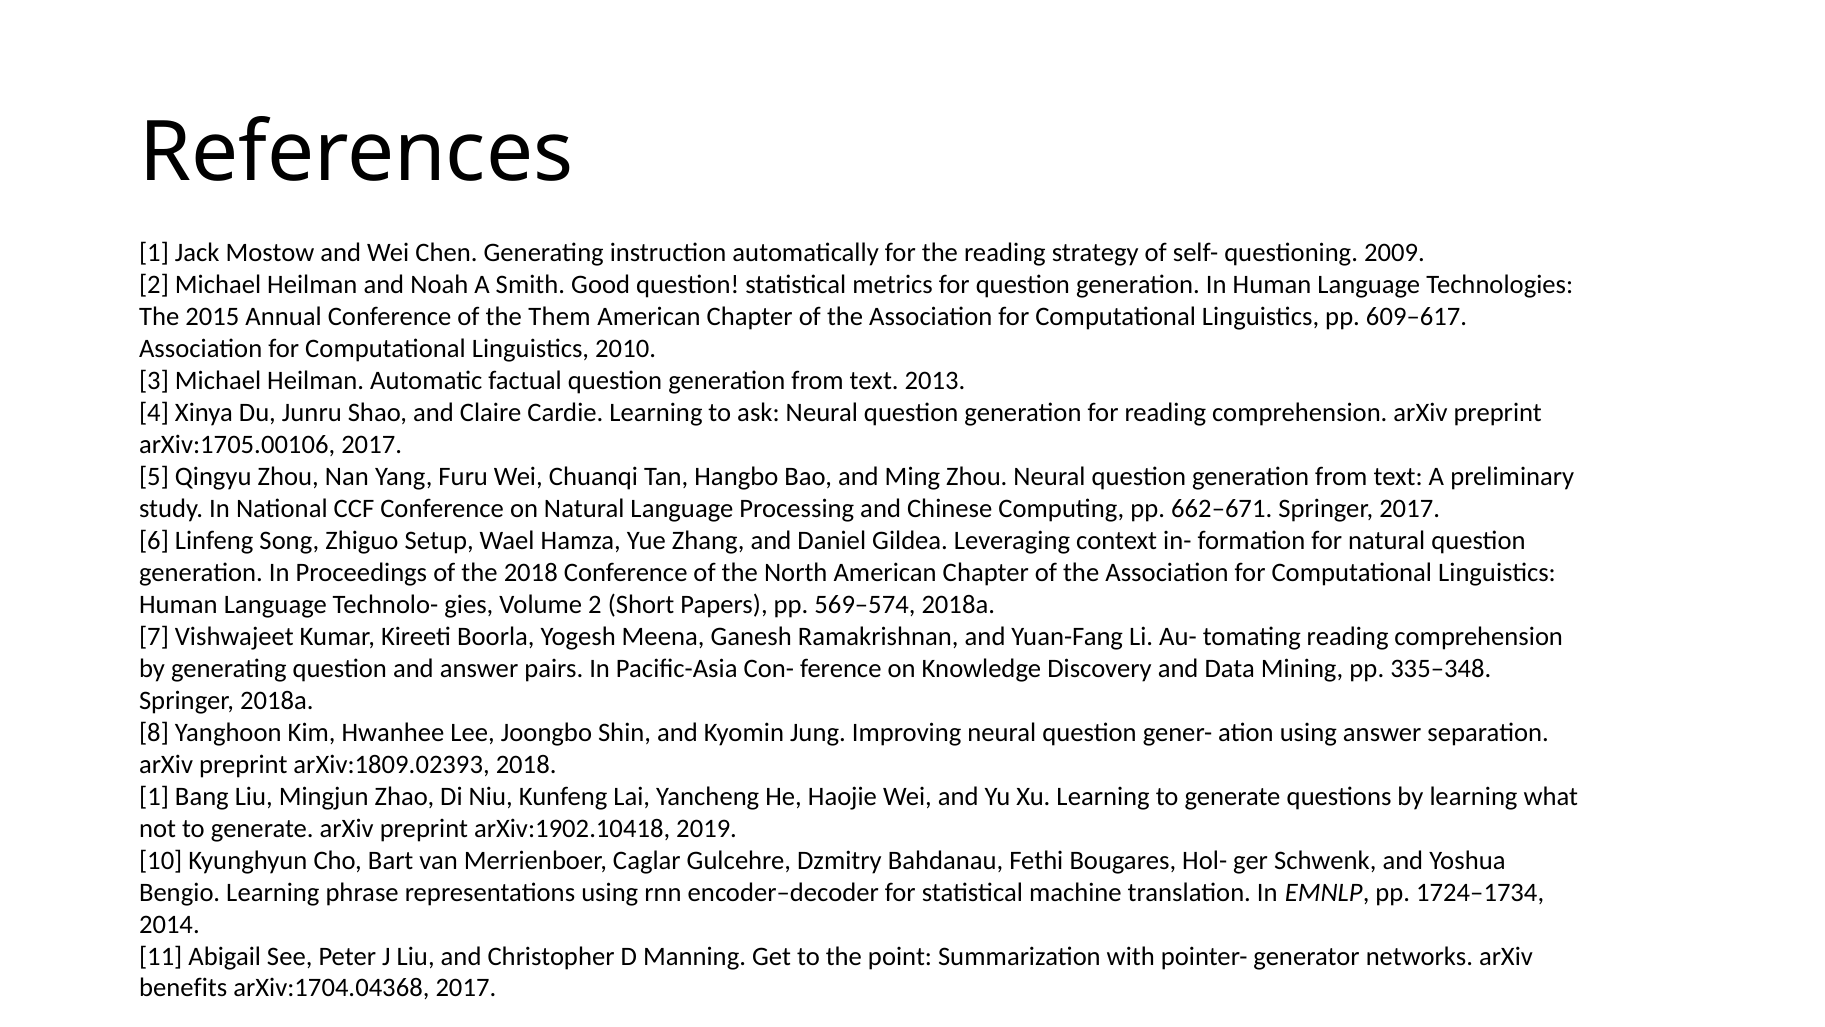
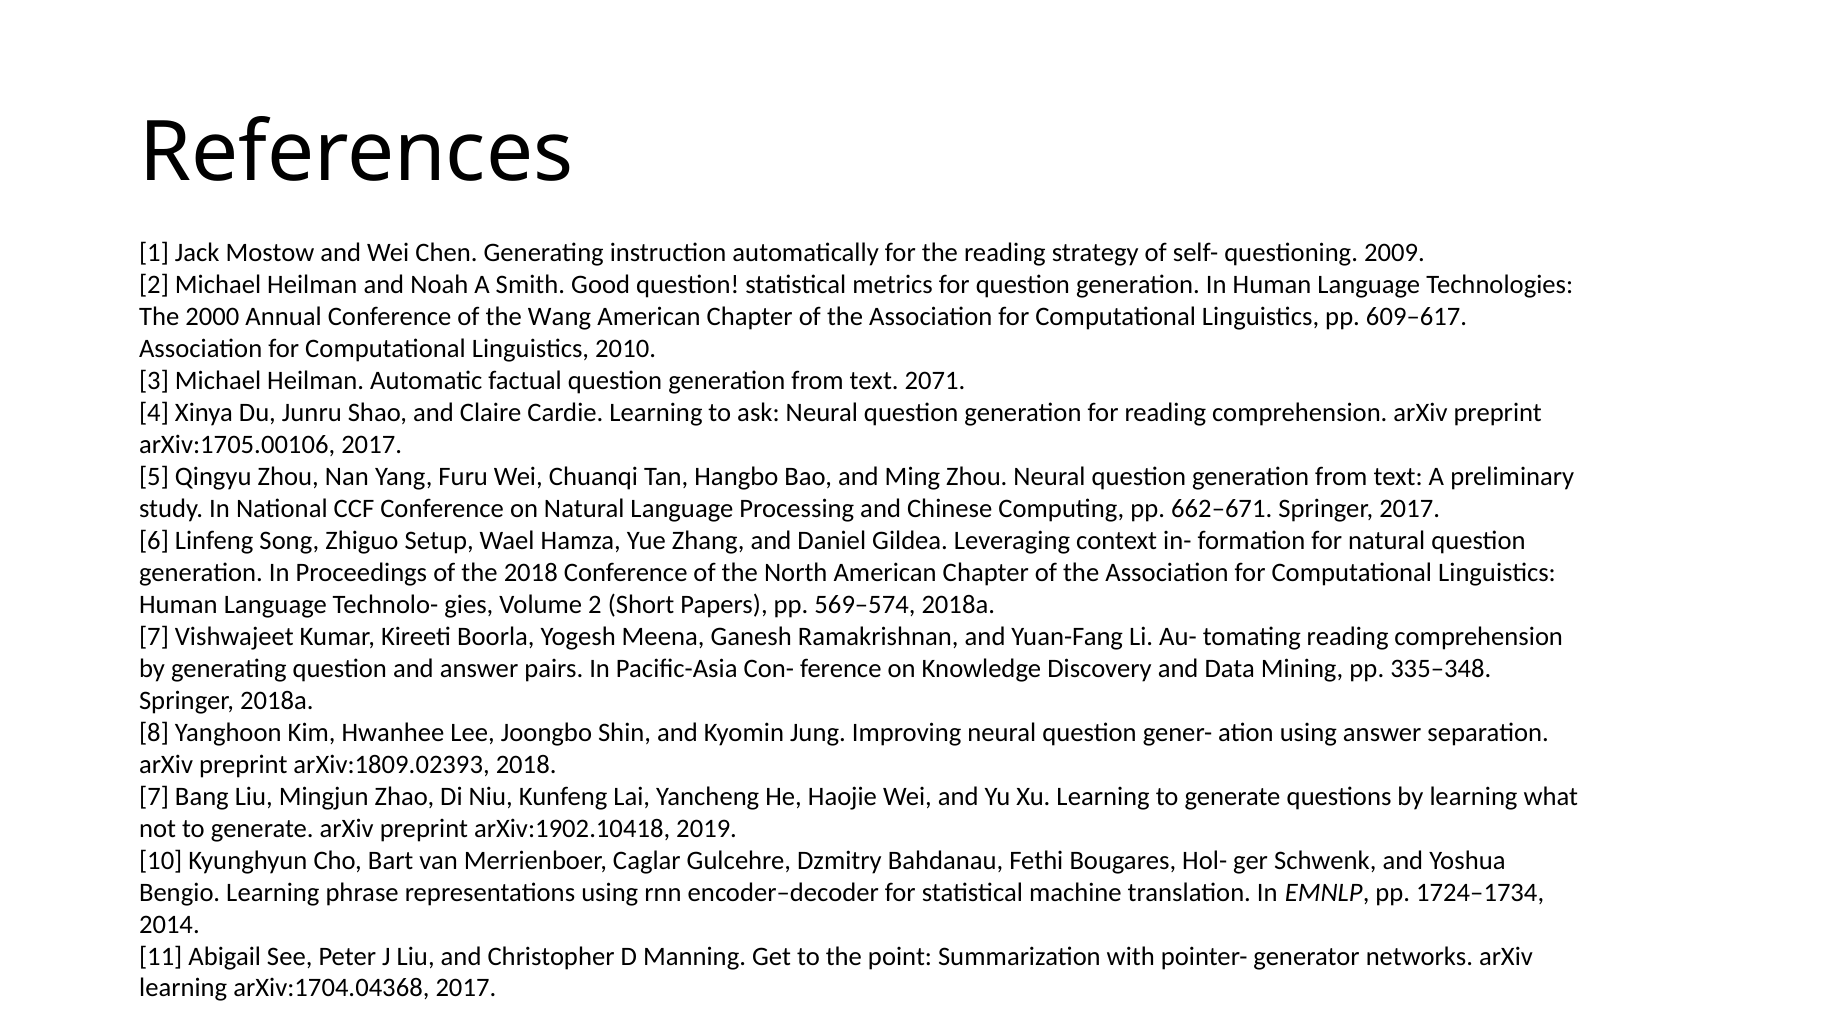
2015: 2015 -> 2000
Them: Them -> Wang
2013: 2013 -> 2071
1 at (154, 796): 1 -> 7
benefits at (183, 988): benefits -> learning
